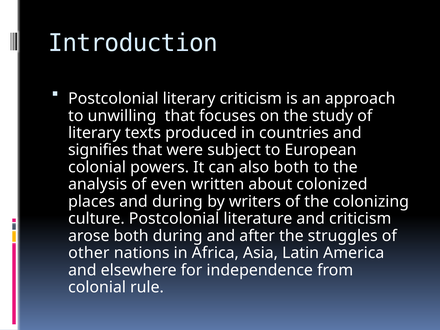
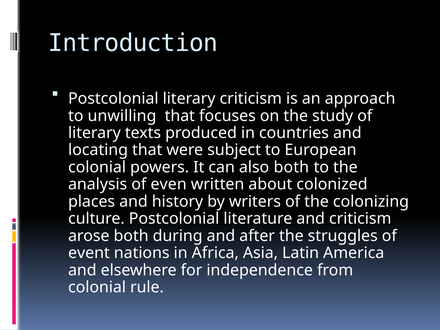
signifies: signifies -> locating
and during: during -> history
other: other -> event
